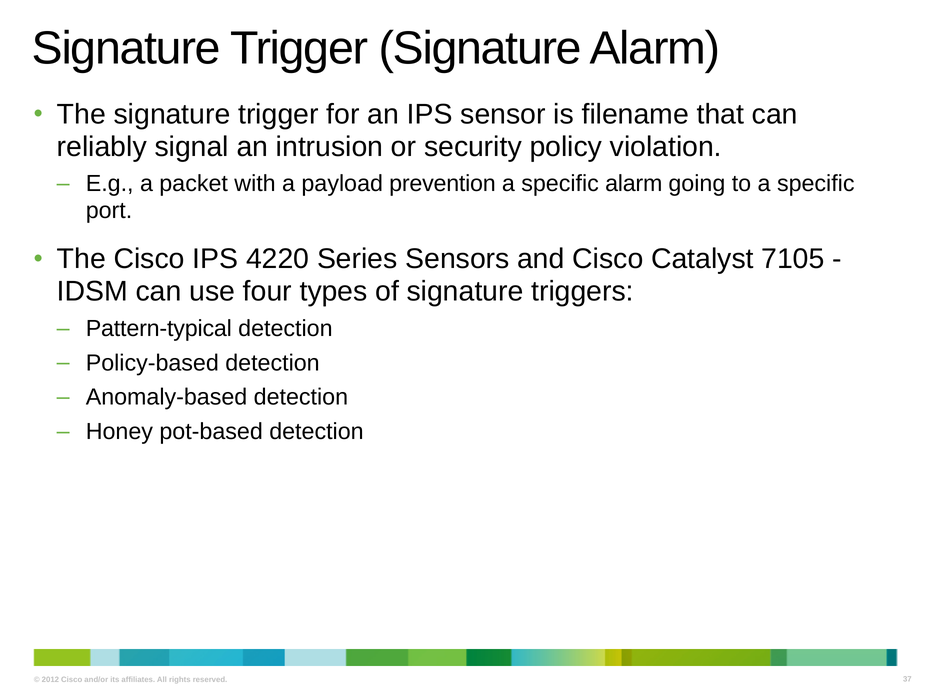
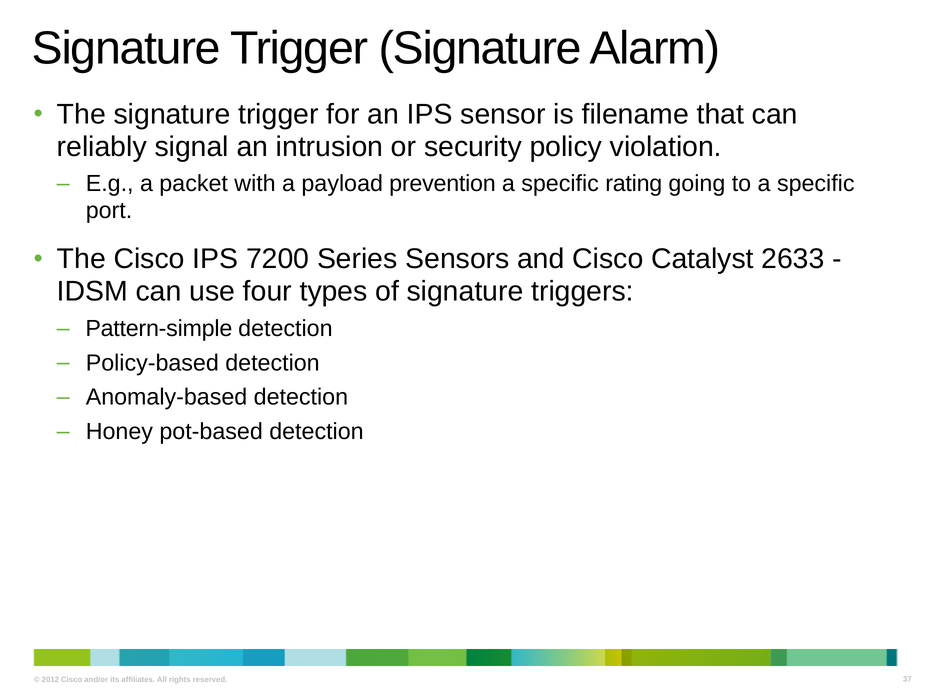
specific alarm: alarm -> rating
4220: 4220 -> 7200
7105: 7105 -> 2633
Pattern-typical: Pattern-typical -> Pattern-simple
